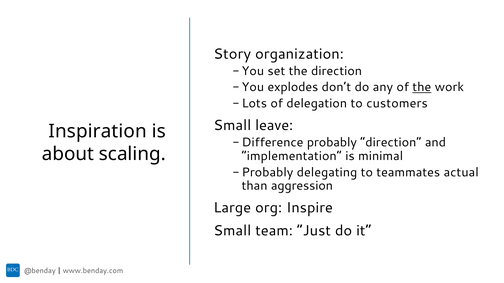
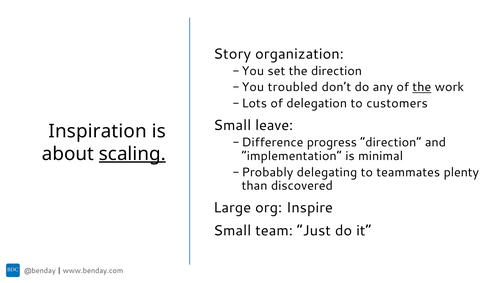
explodes: explodes -> troubled
Difference probably: probably -> progress
scaling underline: none -> present
actual: actual -> plenty
aggression: aggression -> discovered
